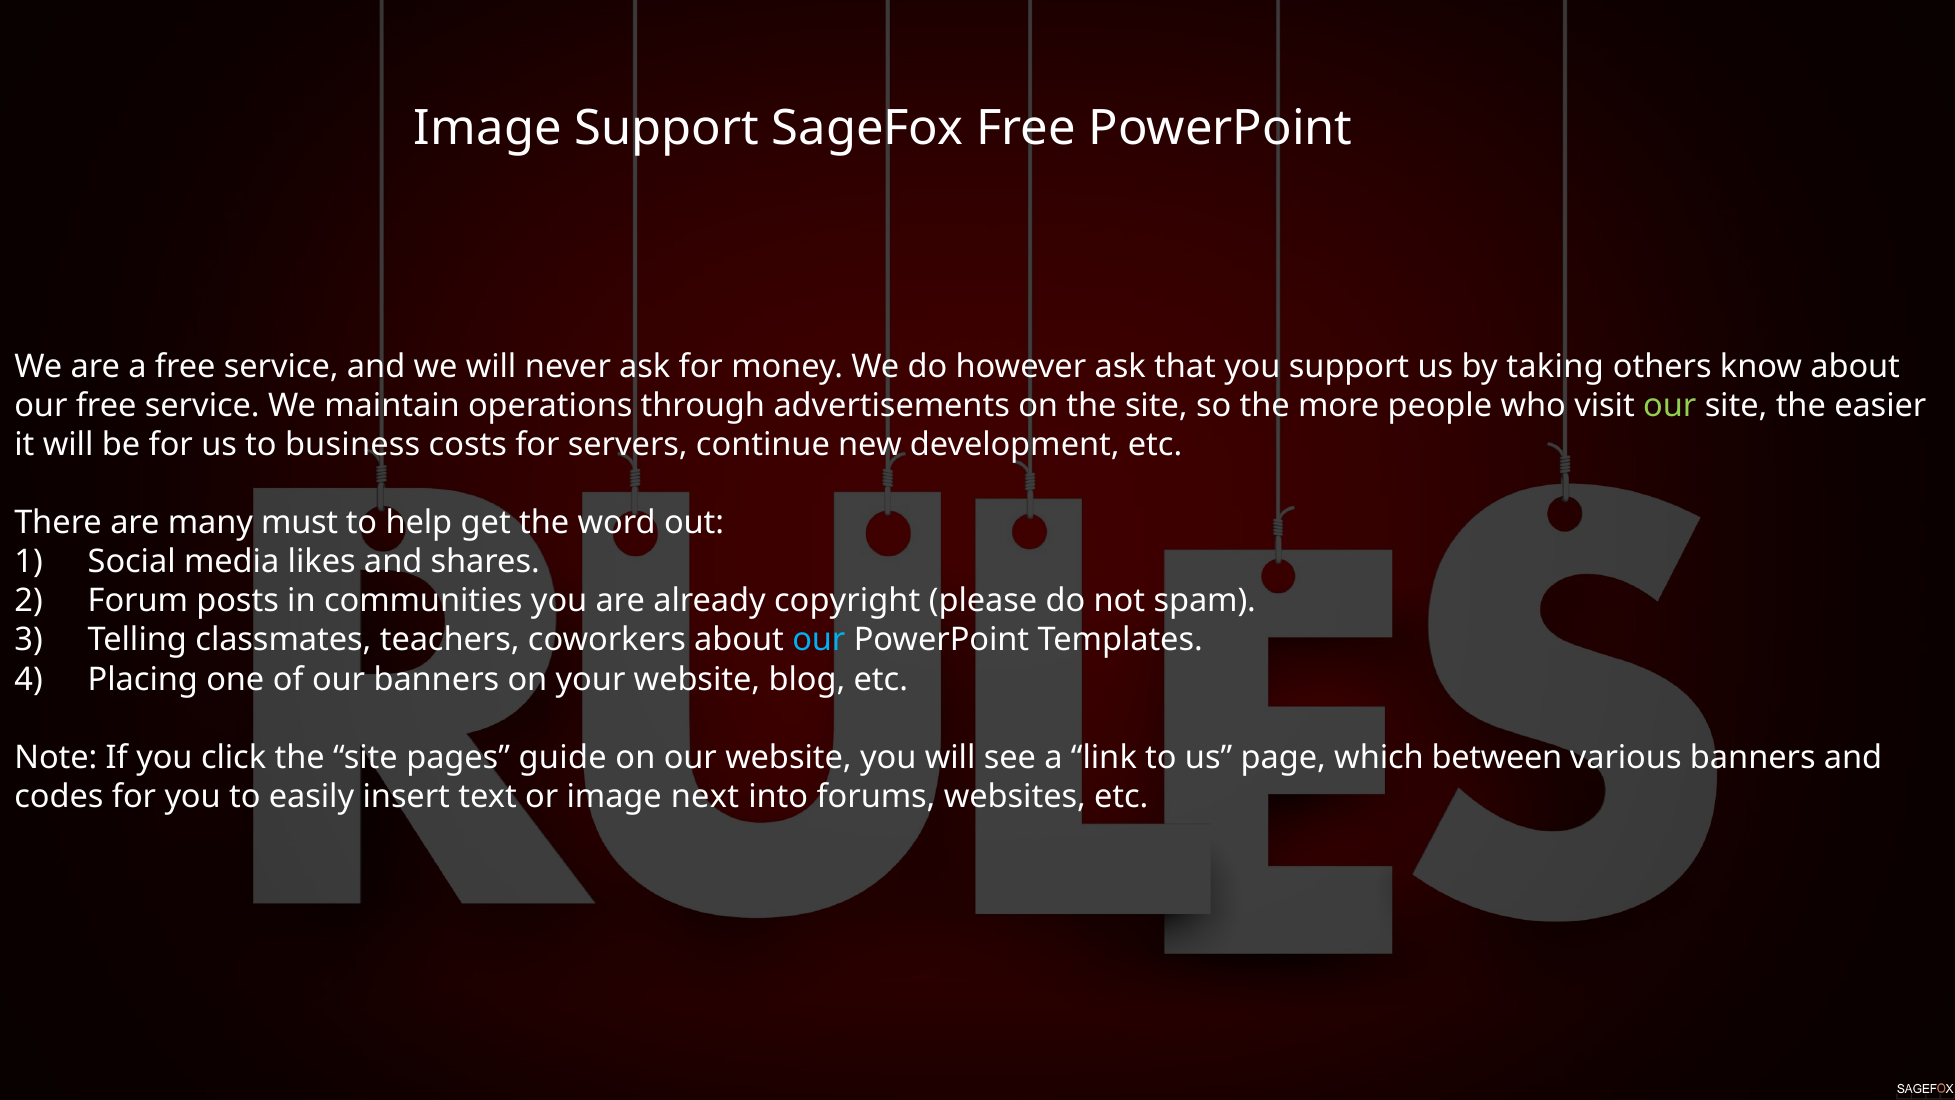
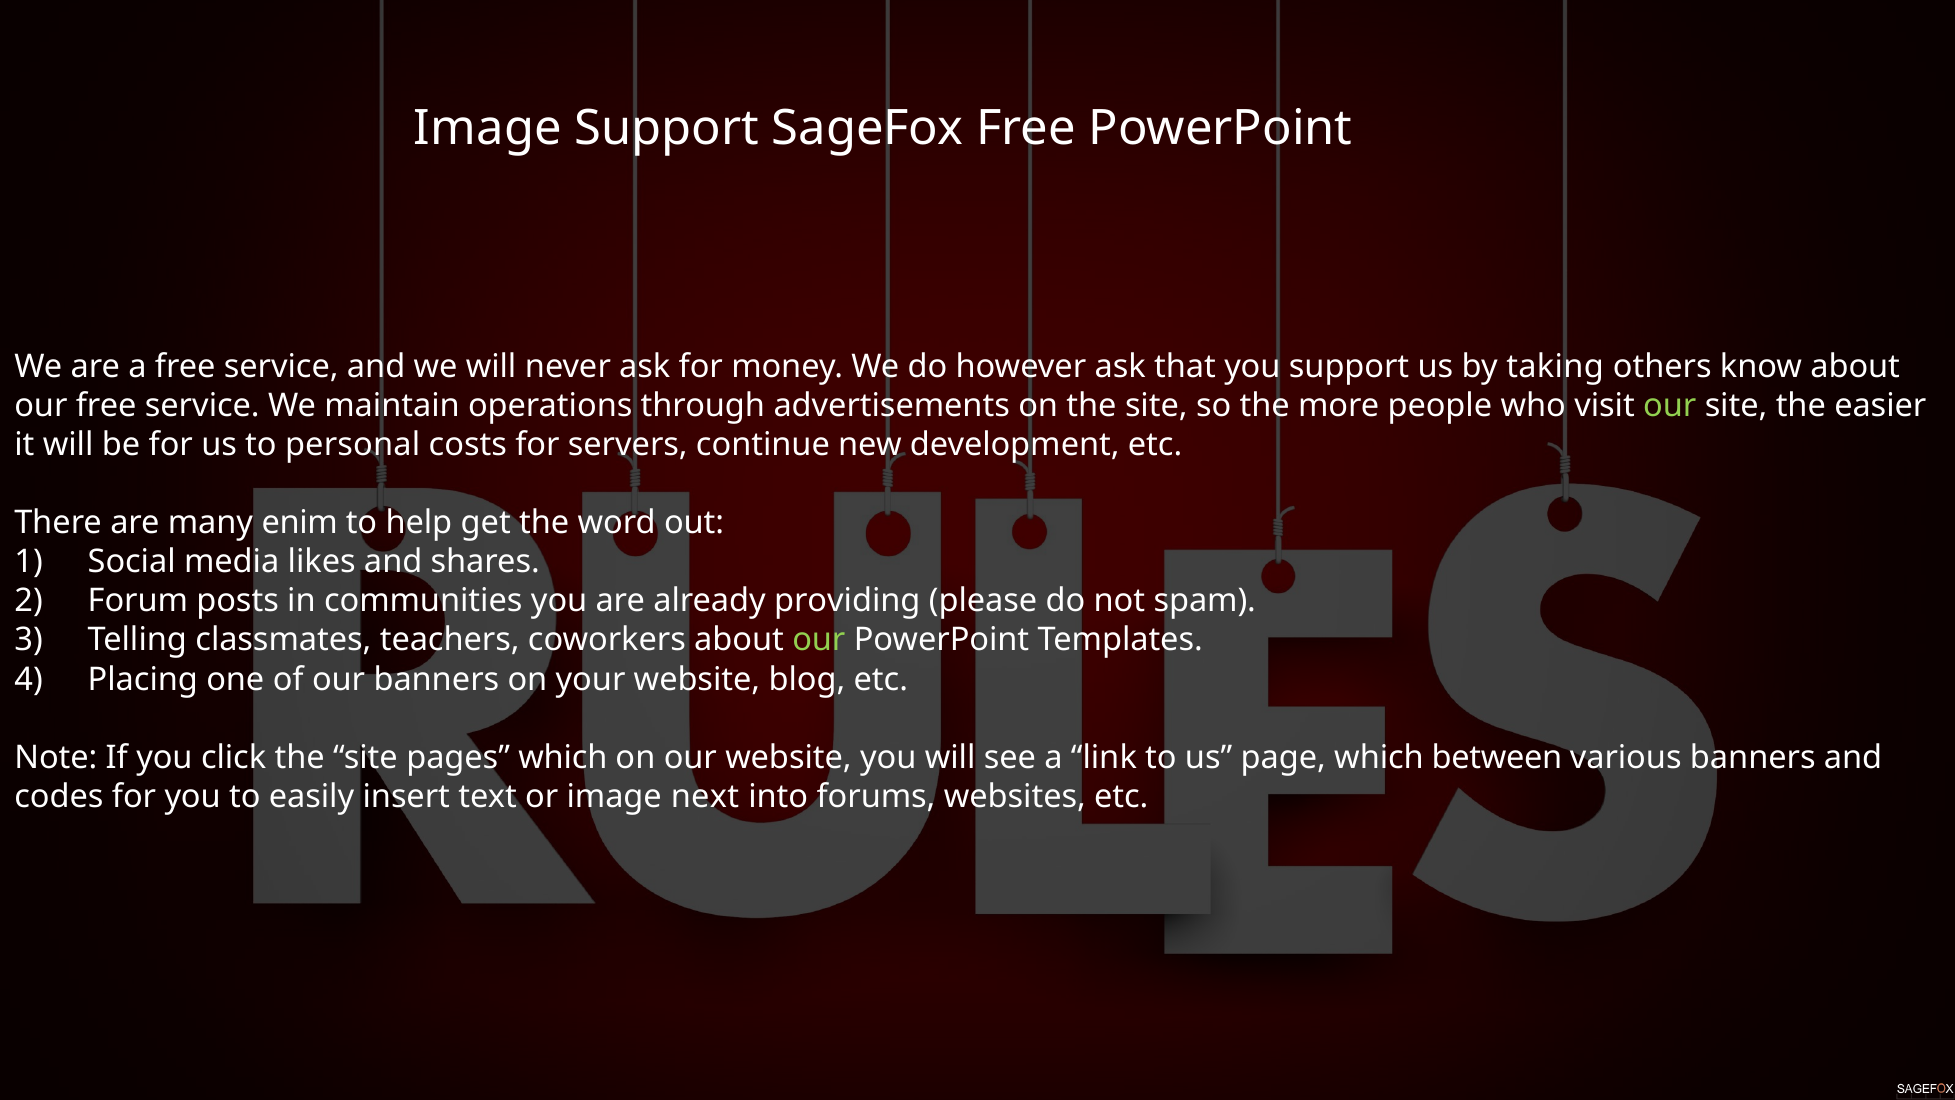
business: business -> personal
must: must -> enim
copyright: copyright -> providing
our at (819, 640) colour: light blue -> light green
pages guide: guide -> which
